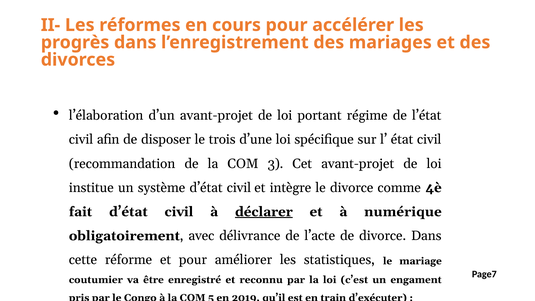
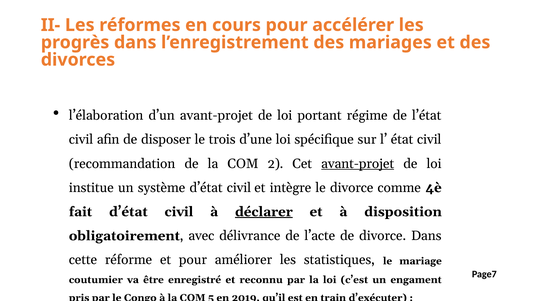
3: 3 -> 2
avant-projet at (358, 164) underline: none -> present
numérique: numérique -> disposition
